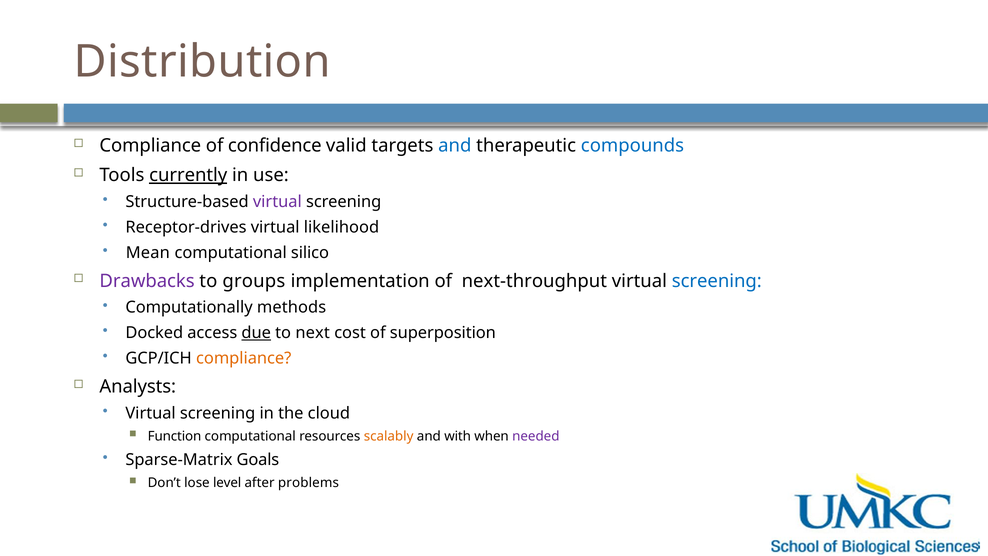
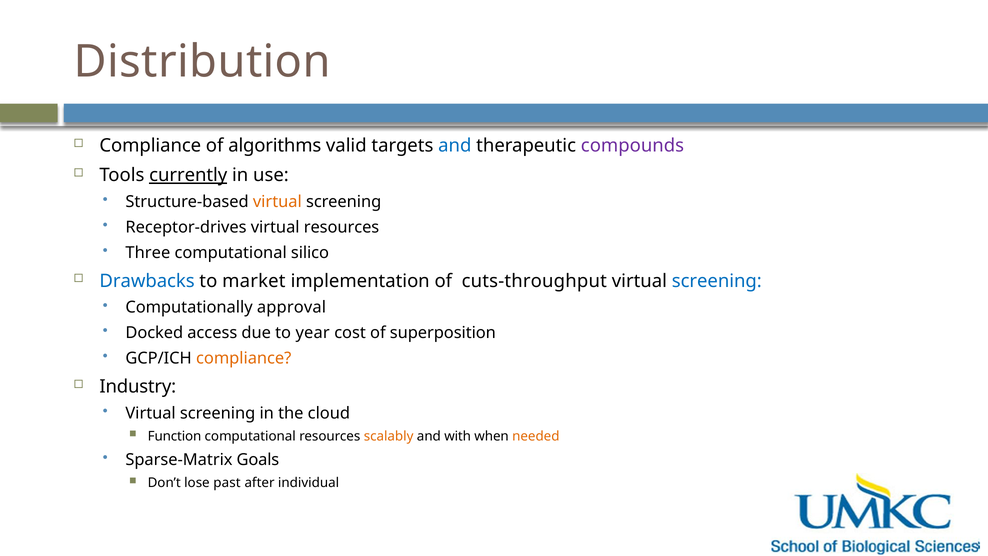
confidence: confidence -> algorithms
compounds colour: blue -> purple
virtual at (277, 202) colour: purple -> orange
virtual likelihood: likelihood -> resources
Mean: Mean -> Three
Drawbacks colour: purple -> blue
groups: groups -> market
next-throughput: next-throughput -> cuts-throughput
methods: methods -> approval
due underline: present -> none
next: next -> year
Analysts: Analysts -> Industry
needed colour: purple -> orange
level: level -> past
problems: problems -> individual
